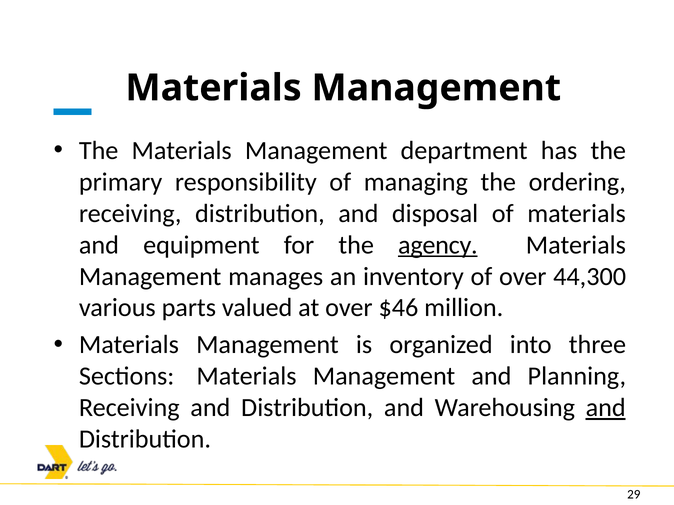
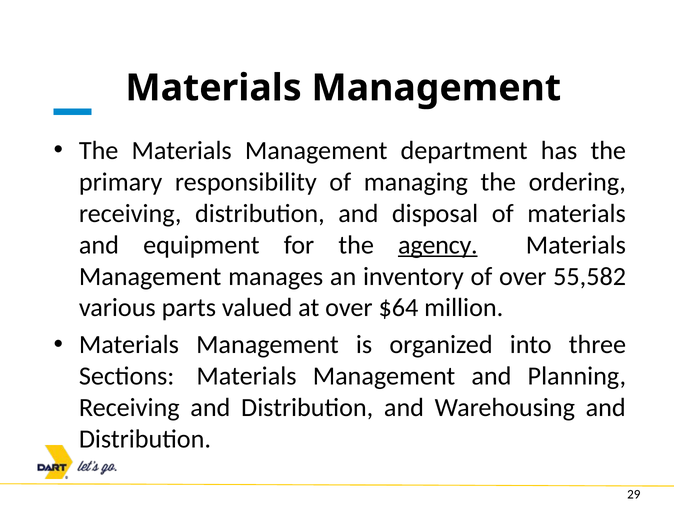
44,300: 44,300 -> 55,582
$46: $46 -> $64
and at (606, 408) underline: present -> none
